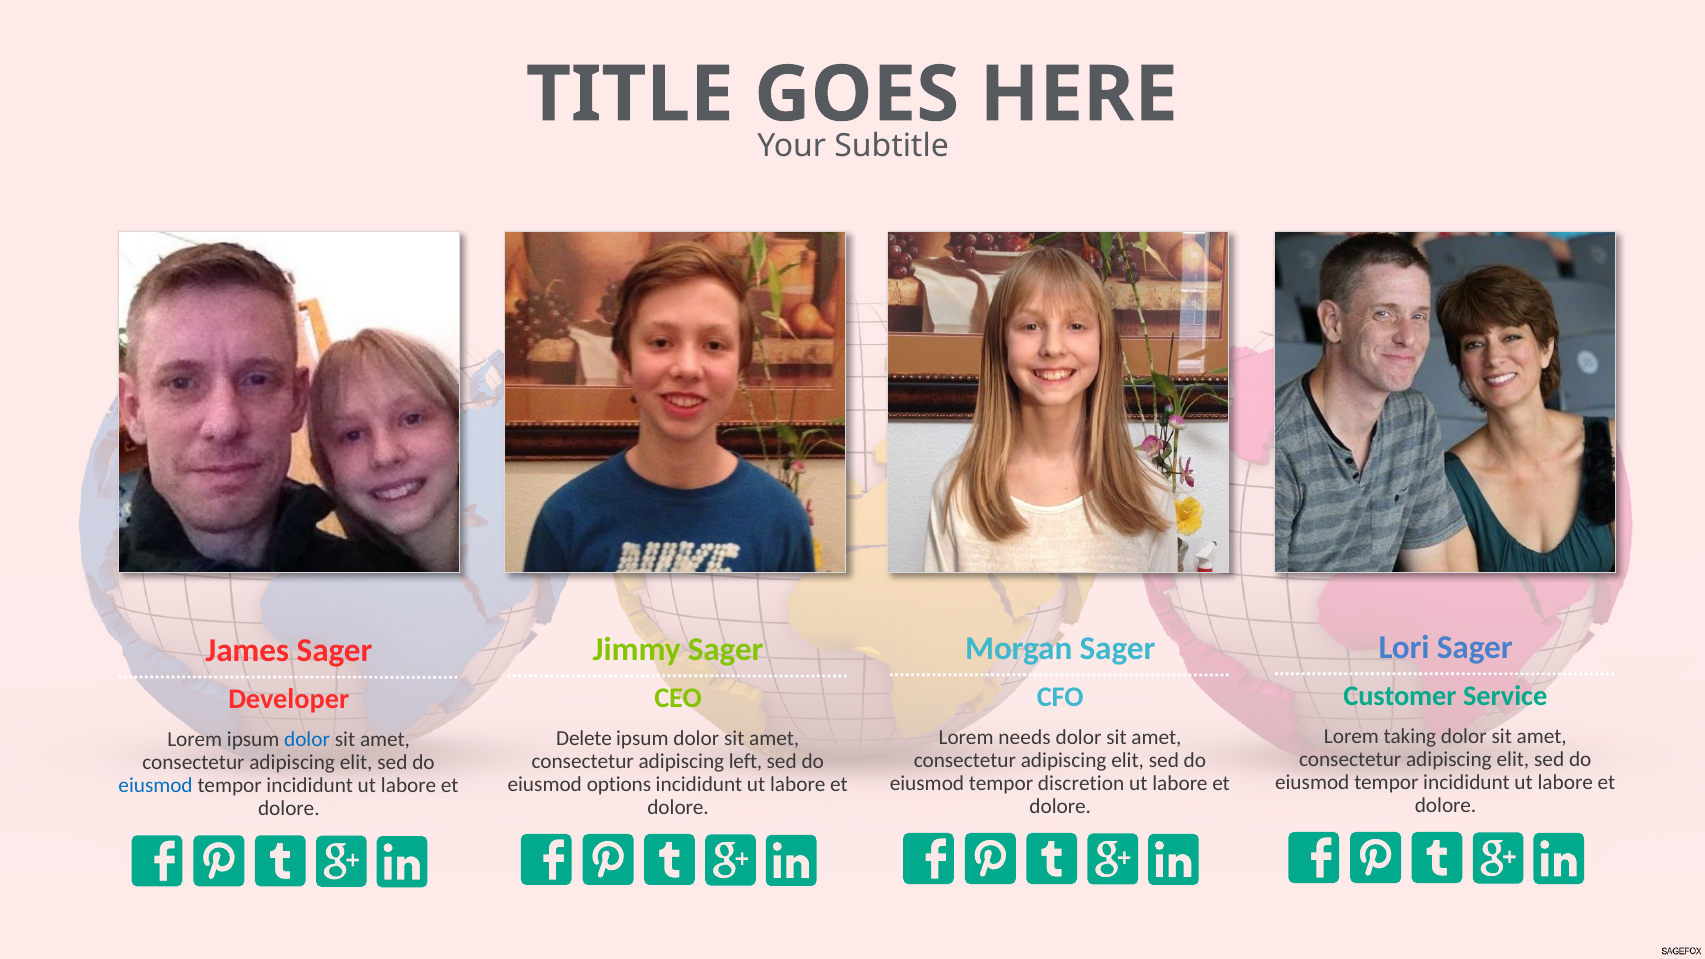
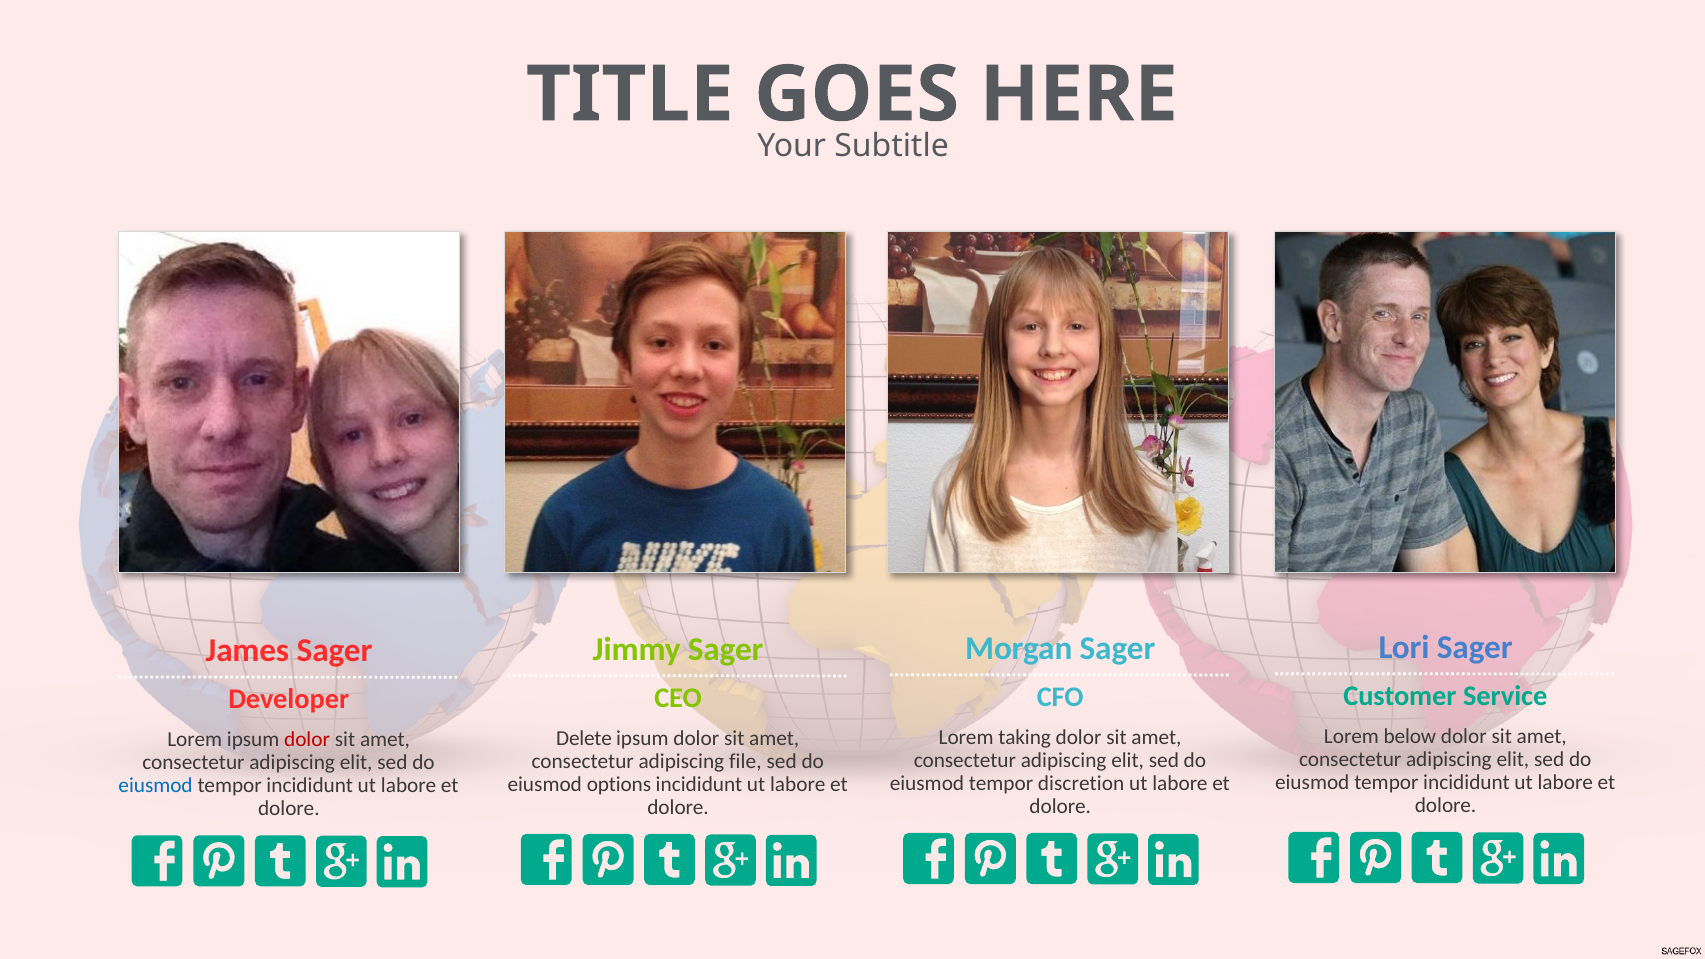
taking: taking -> below
needs: needs -> taking
dolor at (307, 740) colour: blue -> red
left: left -> file
